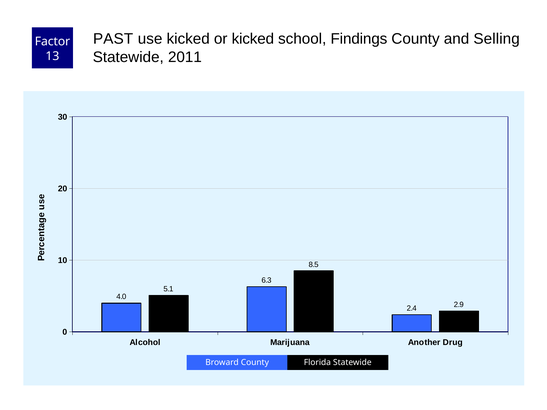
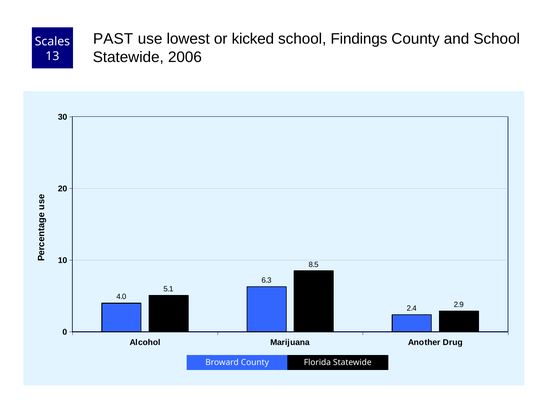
use kicked: kicked -> lowest
and Selling: Selling -> School
Factor: Factor -> Scales
2011: 2011 -> 2006
